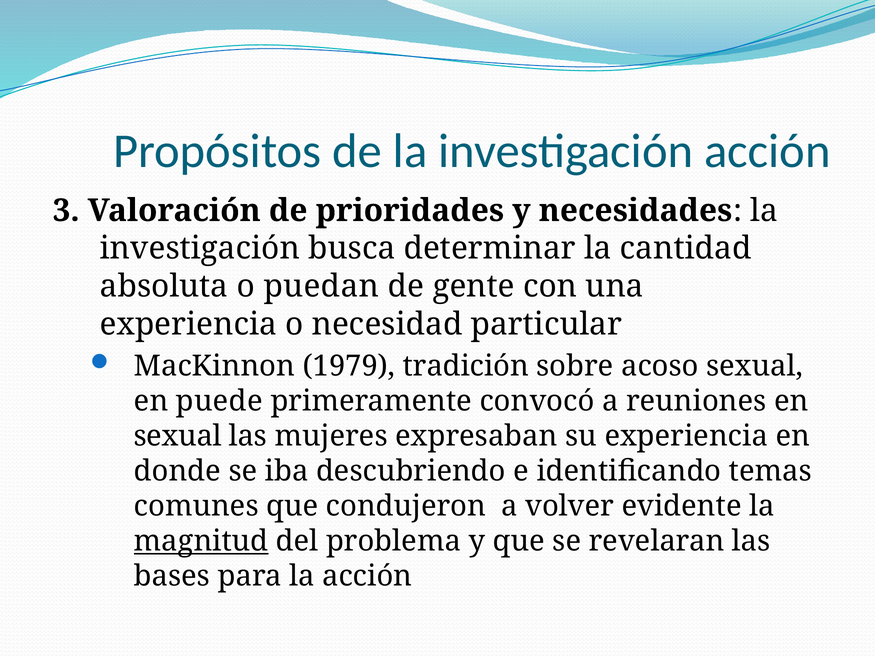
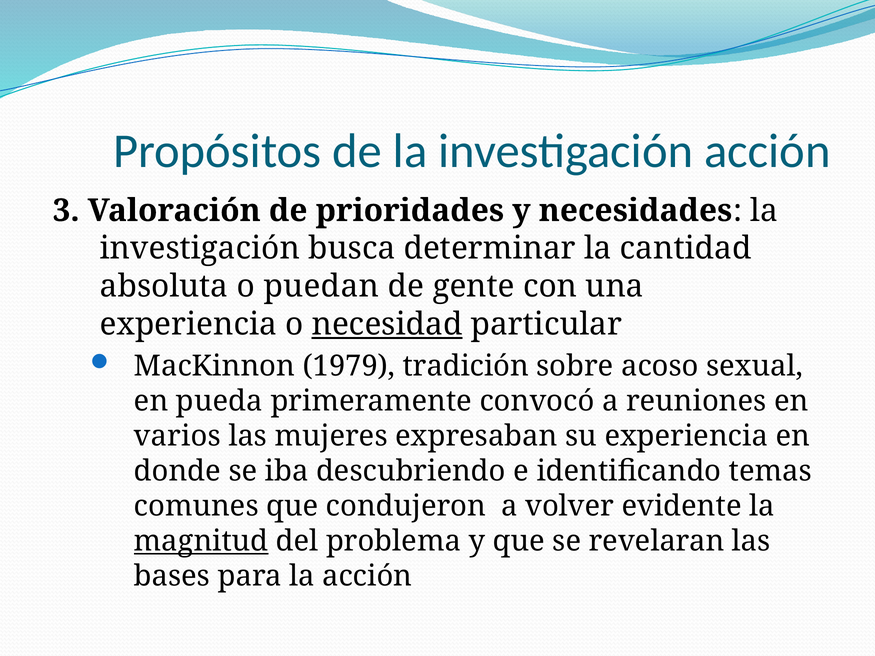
necesidad underline: none -> present
puede: puede -> pueda
sexual at (178, 436): sexual -> varios
